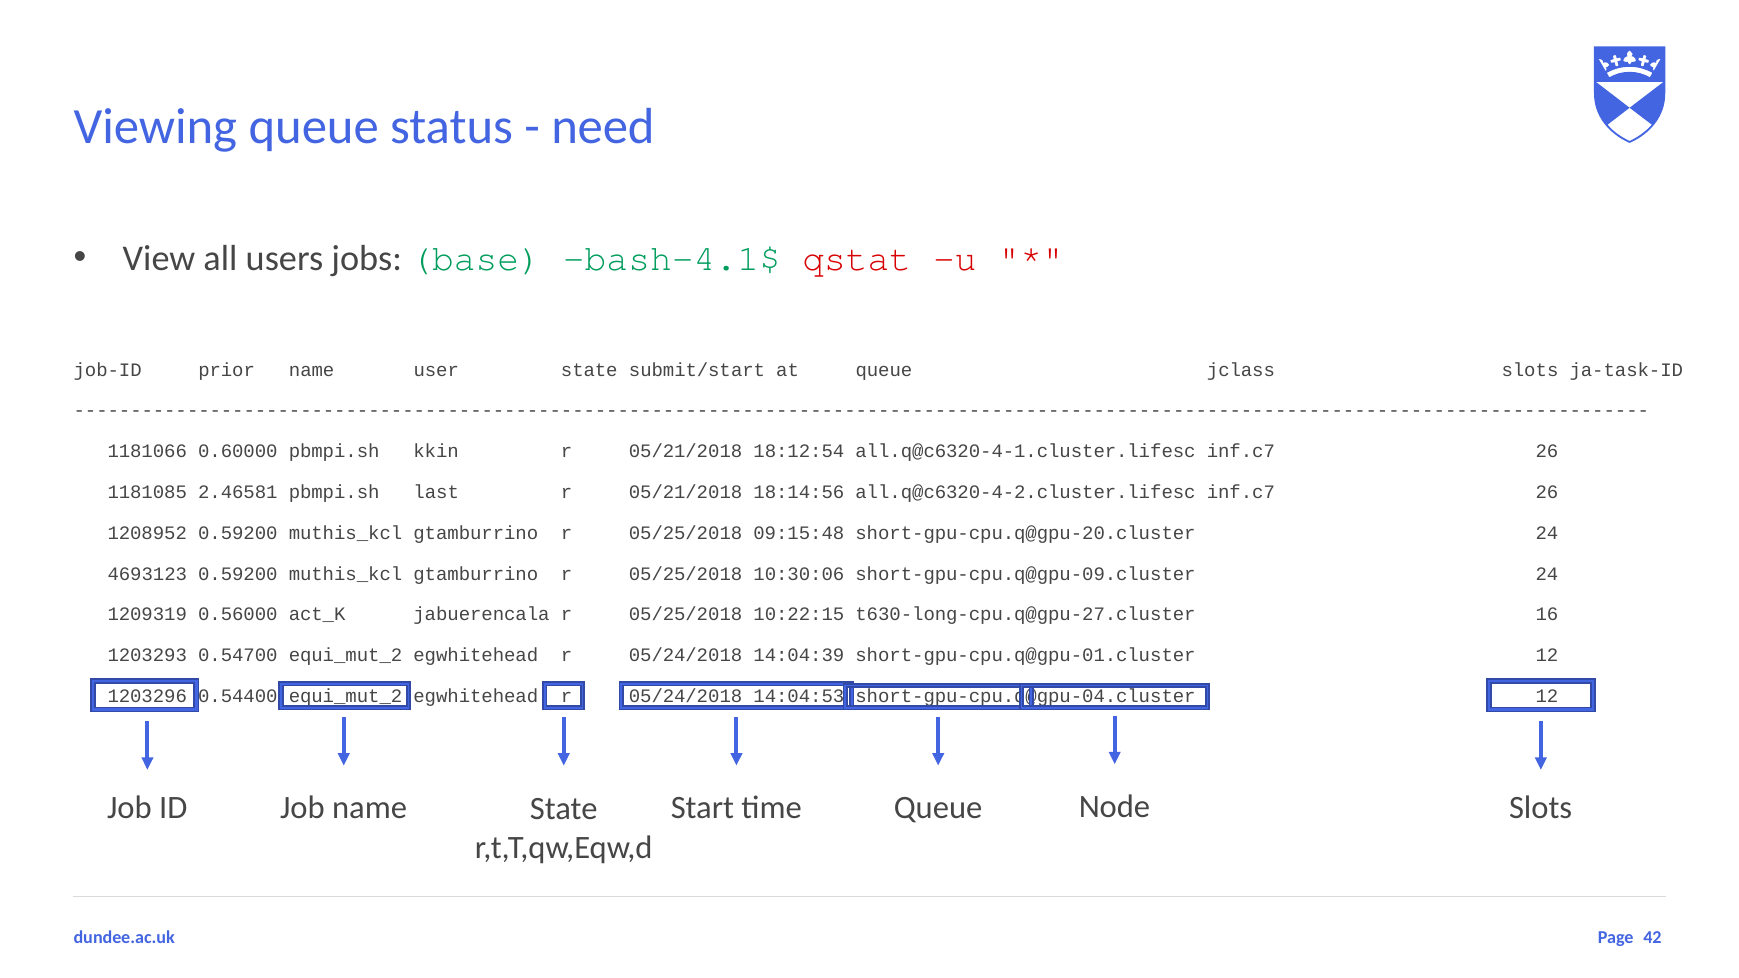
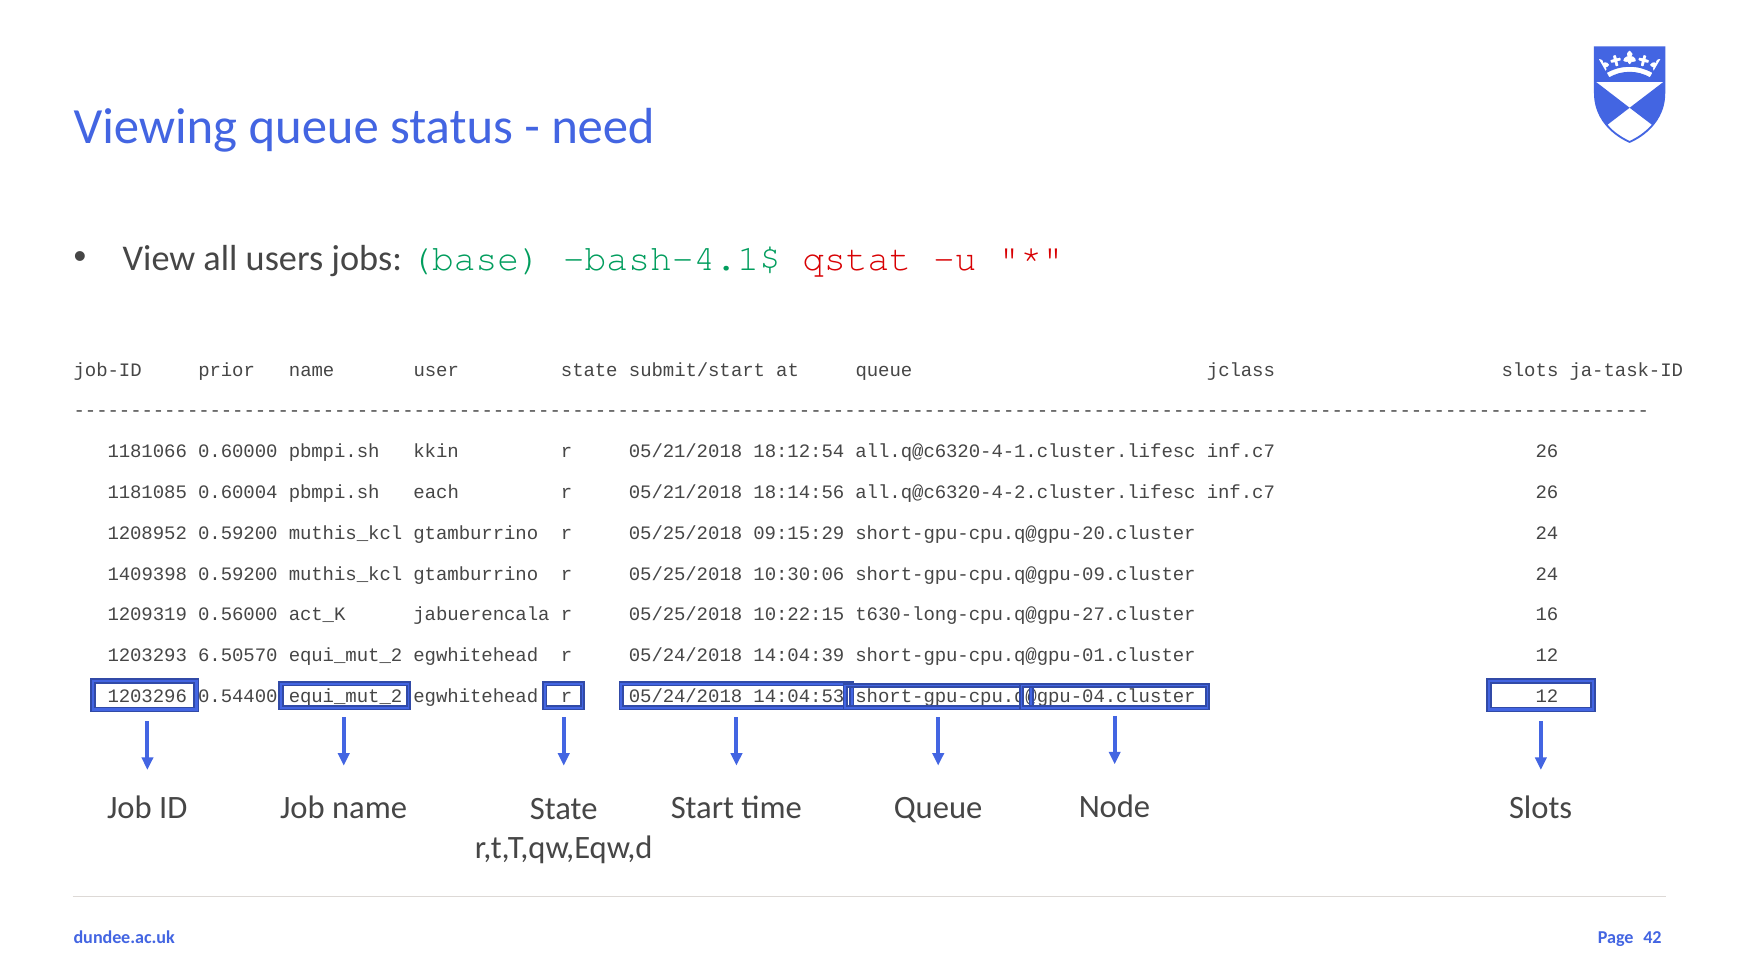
2.46581: 2.46581 -> 0.60004
last: last -> each
09:15:48: 09:15:48 -> 09:15:29
4693123: 4693123 -> 1409398
0.54700: 0.54700 -> 6.50570
